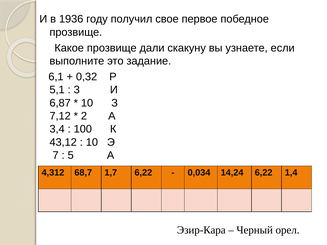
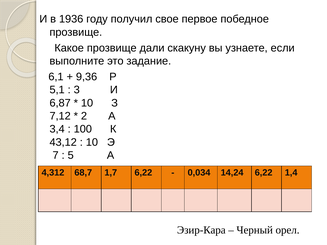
0,32: 0,32 -> 9,36
